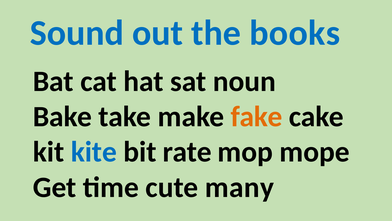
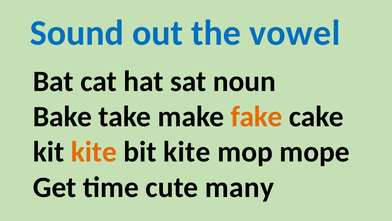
books: books -> vowel
kite at (94, 152) colour: blue -> orange
bit rate: rate -> kite
